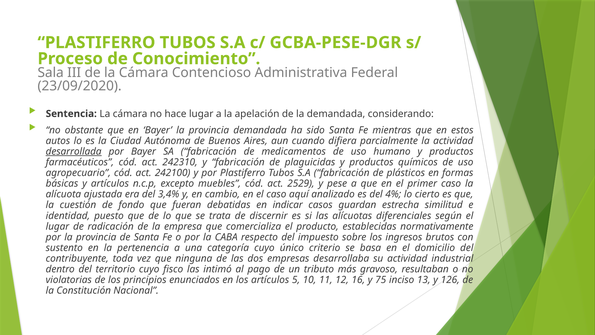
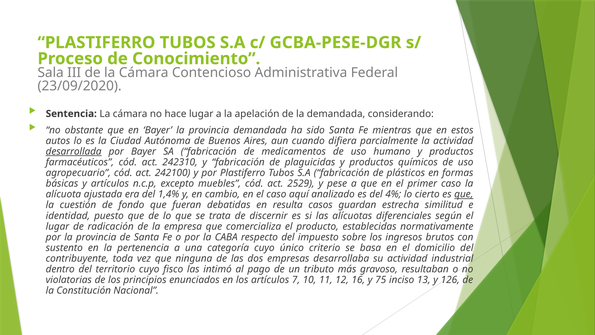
3,4%: 3,4% -> 1,4%
que at (464, 194) underline: none -> present
indicar: indicar -> resulta
5: 5 -> 7
